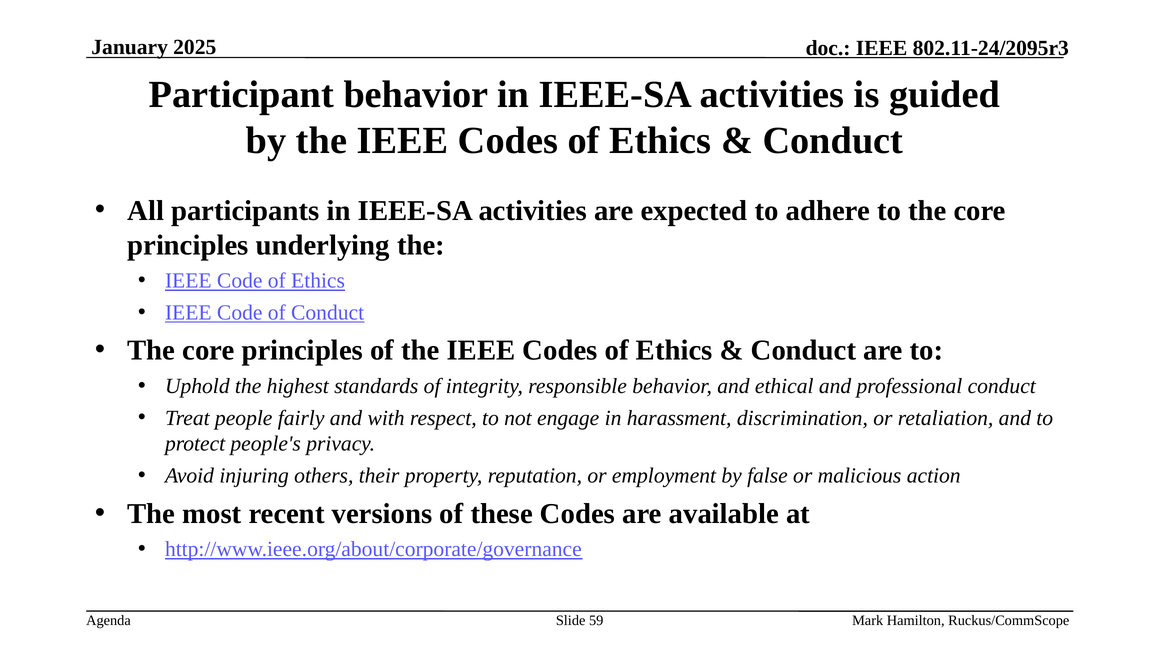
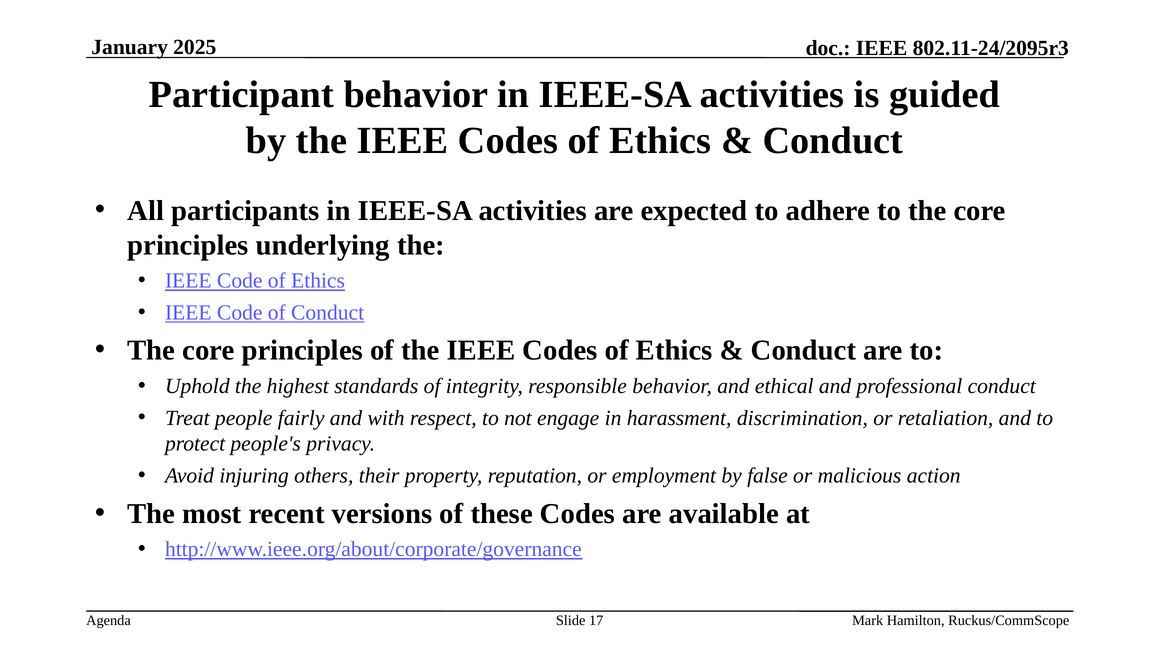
59: 59 -> 17
